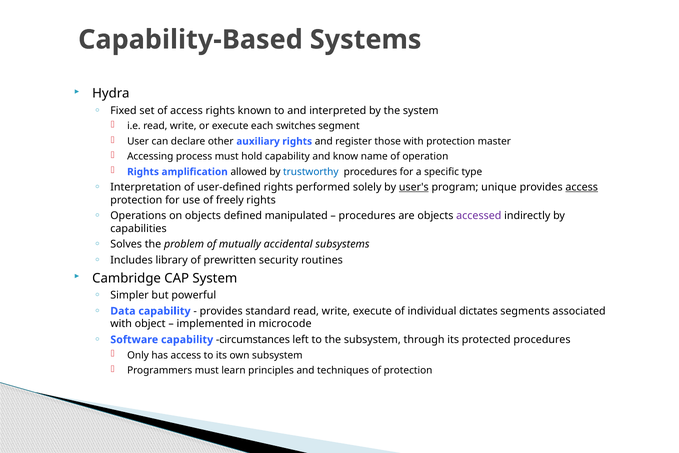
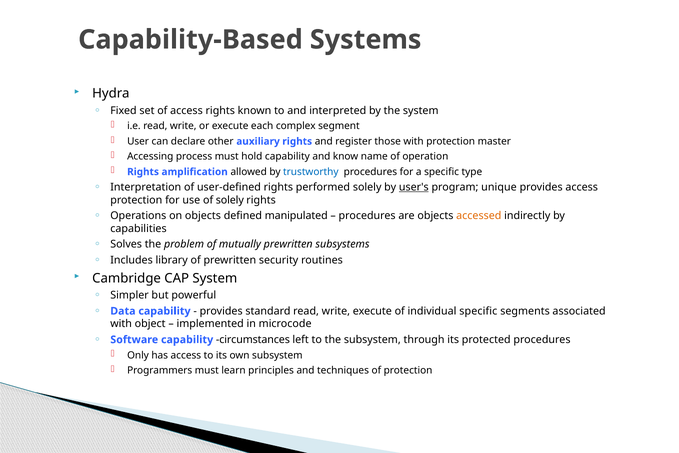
switches: switches -> complex
access at (582, 187) underline: present -> none
of freely: freely -> solely
accessed colour: purple -> orange
mutually accidental: accidental -> prewritten
individual dictates: dictates -> specific
